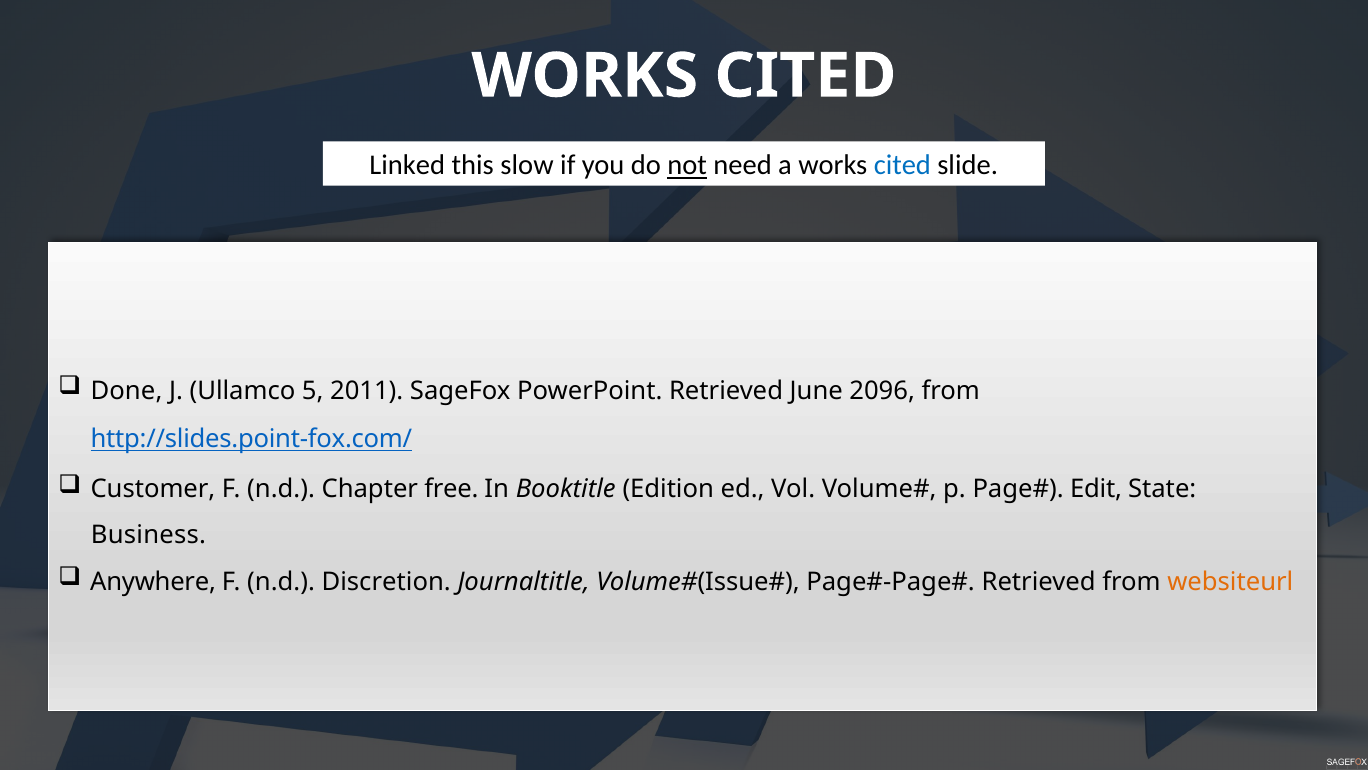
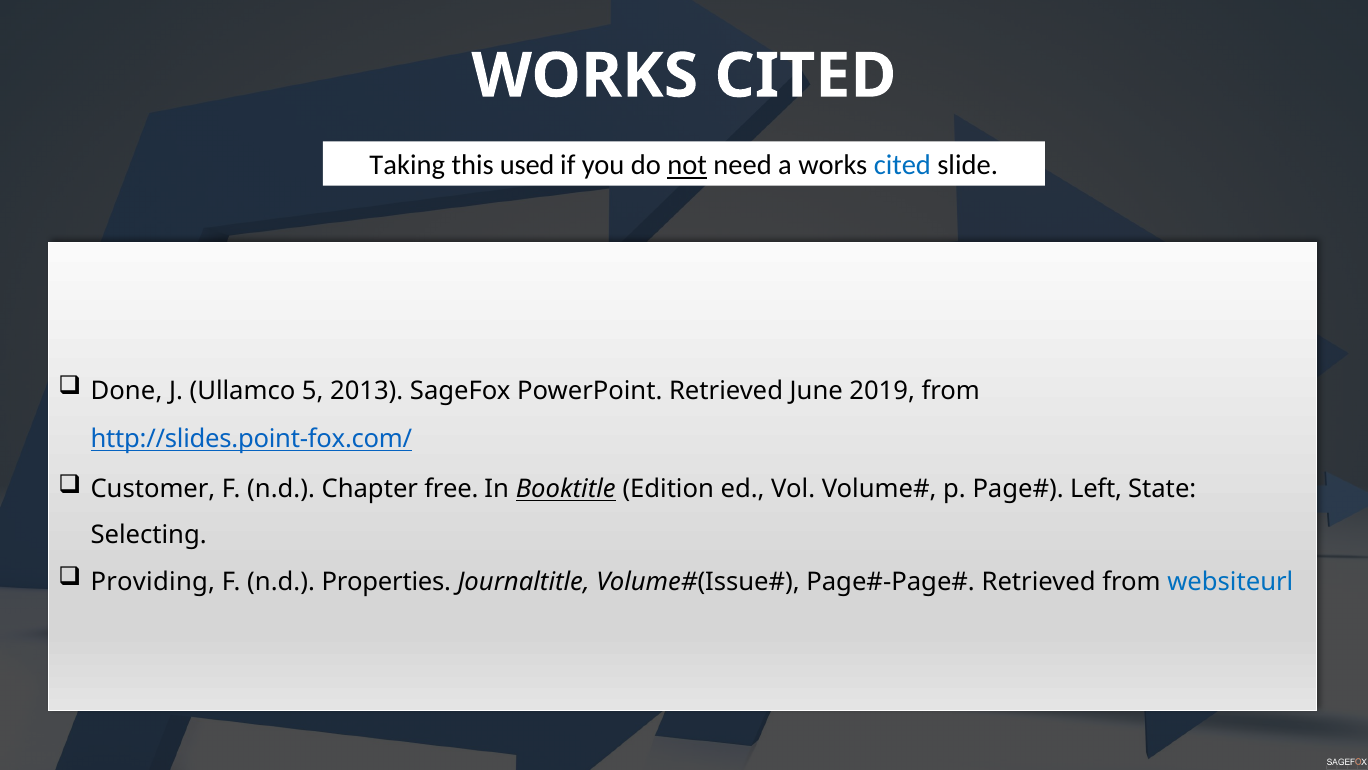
Linked: Linked -> Taking
slow: slow -> used
2011: 2011 -> 2013
2096: 2096 -> 2019
Booktitle underline: none -> present
Edit: Edit -> Left
Business: Business -> Selecting
Anywhere: Anywhere -> Providing
Discretion: Discretion -> Properties
websiteurl colour: orange -> blue
